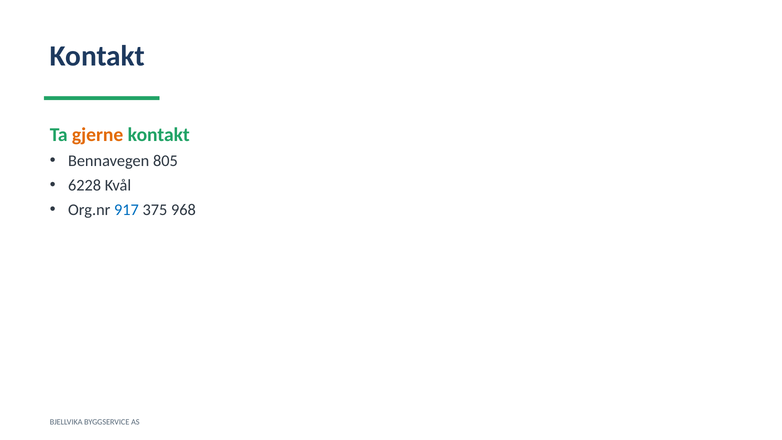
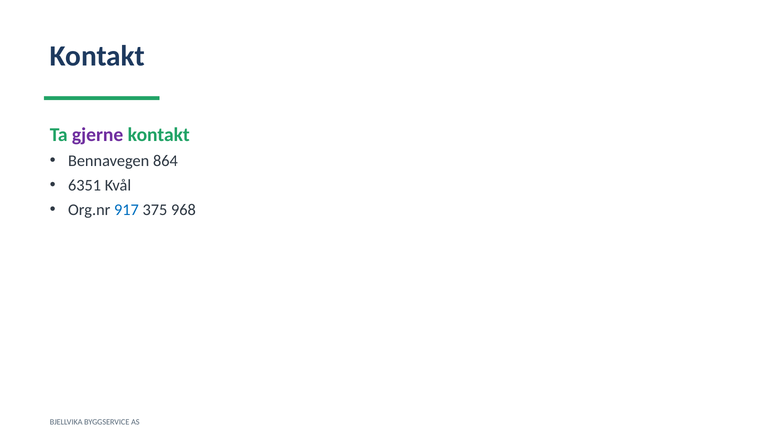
gjerne colour: orange -> purple
805: 805 -> 864
6228: 6228 -> 6351
